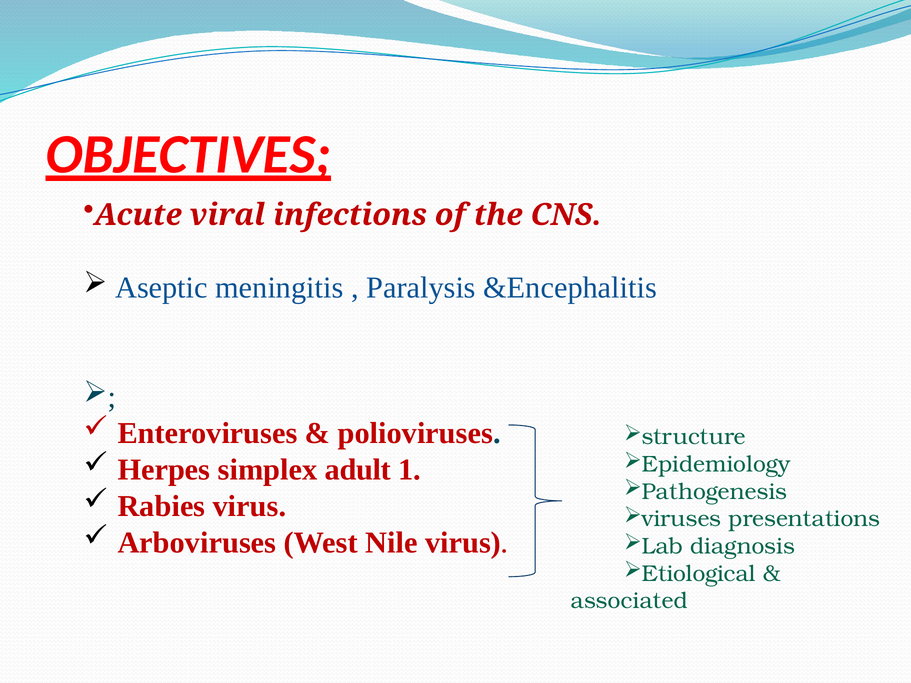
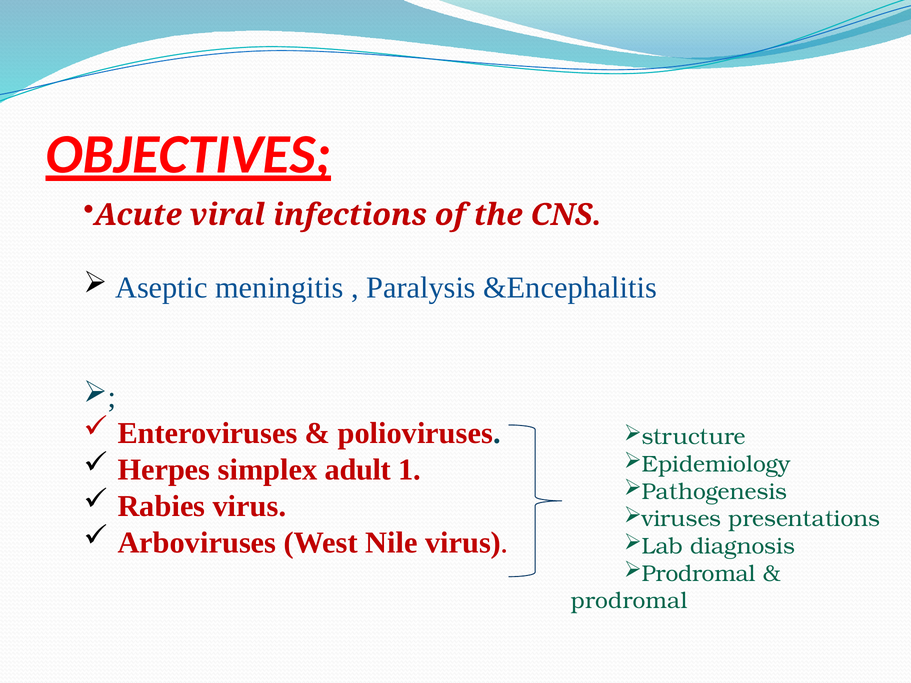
Etiological at (699, 574): Etiological -> Prodromal
associated at (629, 601): associated -> prodromal
